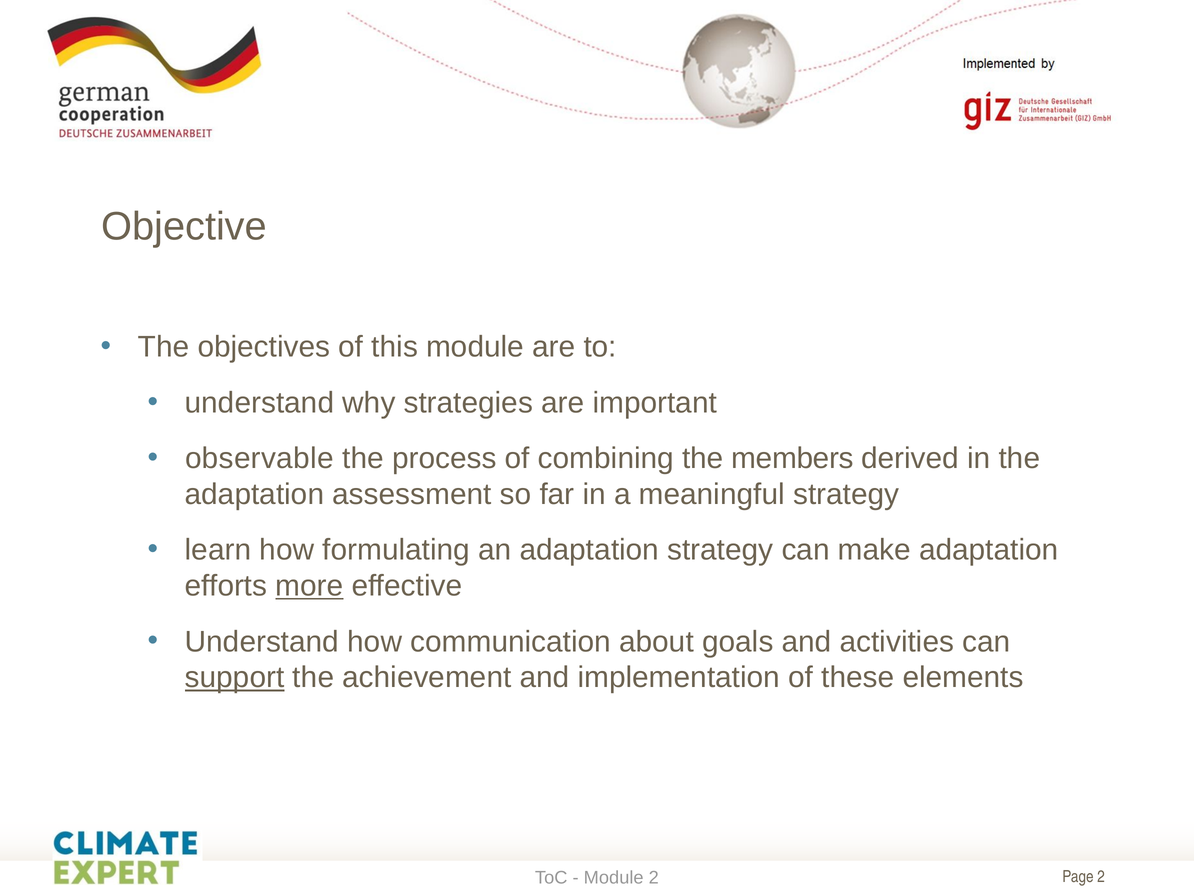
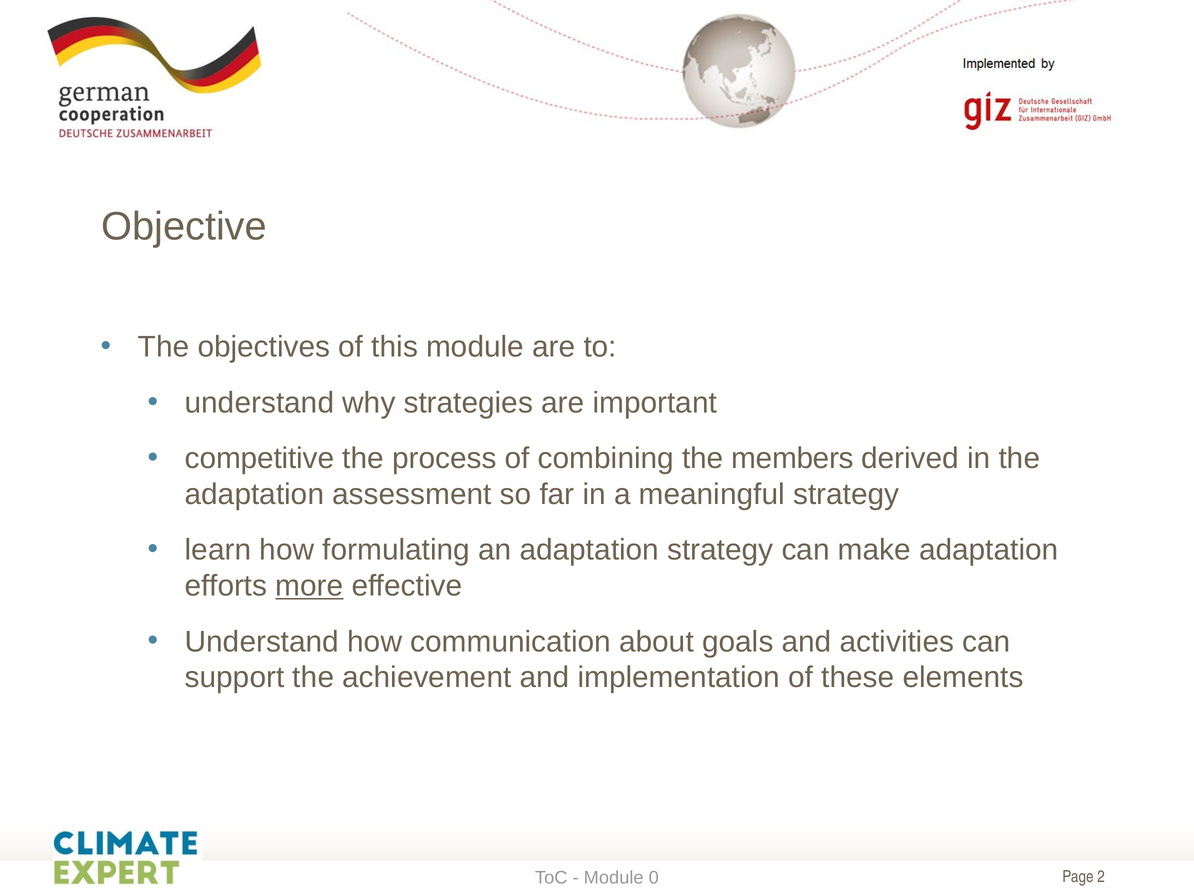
observable: observable -> competitive
support underline: present -> none
Module 2: 2 -> 0
